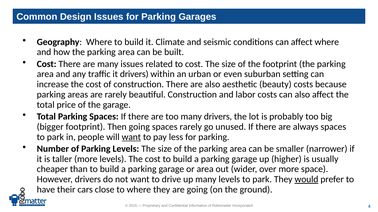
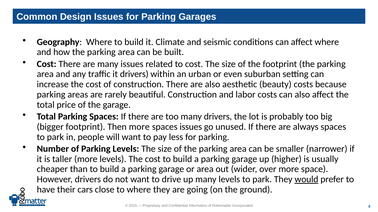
Then going: going -> more
spaces rarely: rarely -> issues
want at (131, 137) underline: present -> none
